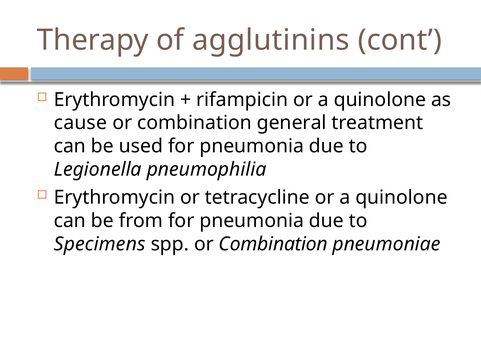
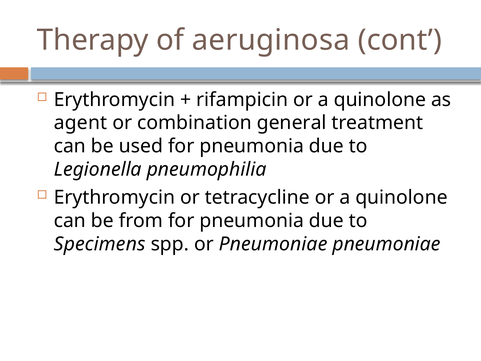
agglutinins: agglutinins -> aeruginosa
cause: cause -> agent
spp or Combination: Combination -> Pneumoniae
